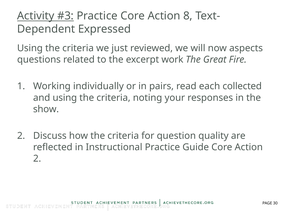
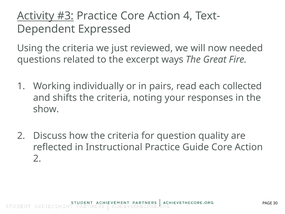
8: 8 -> 4
aspects: aspects -> needed
work: work -> ways
and using: using -> shifts
